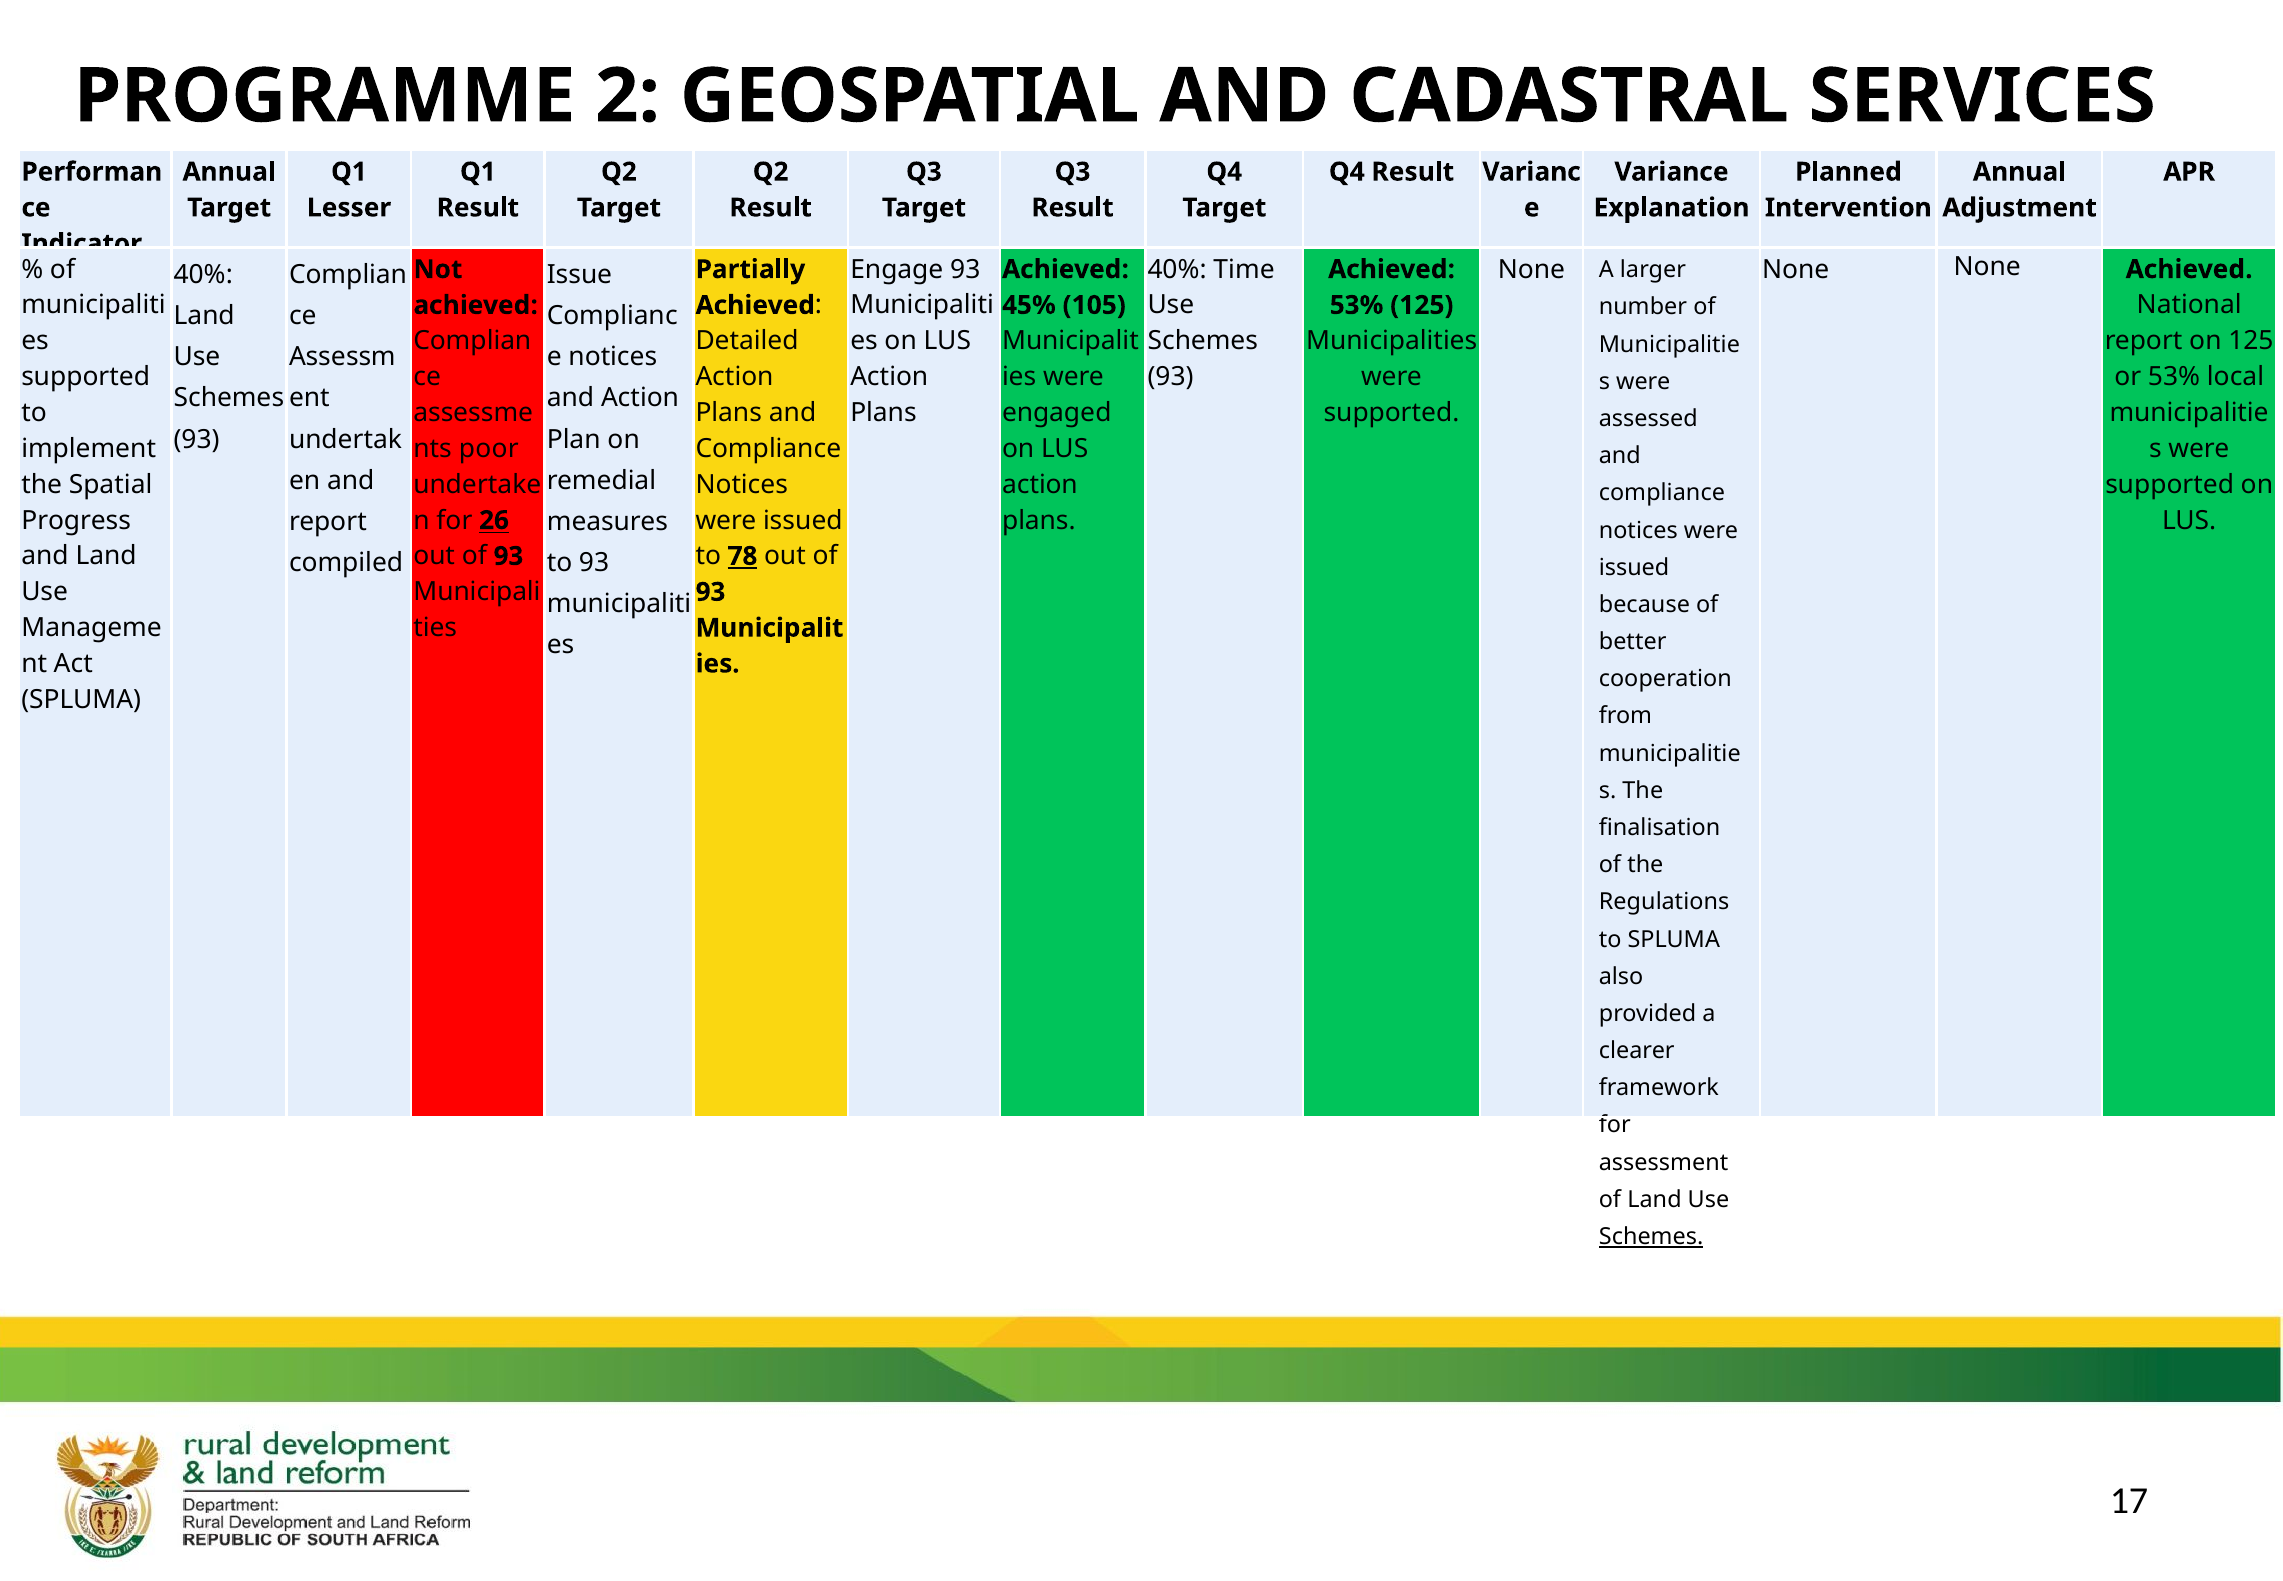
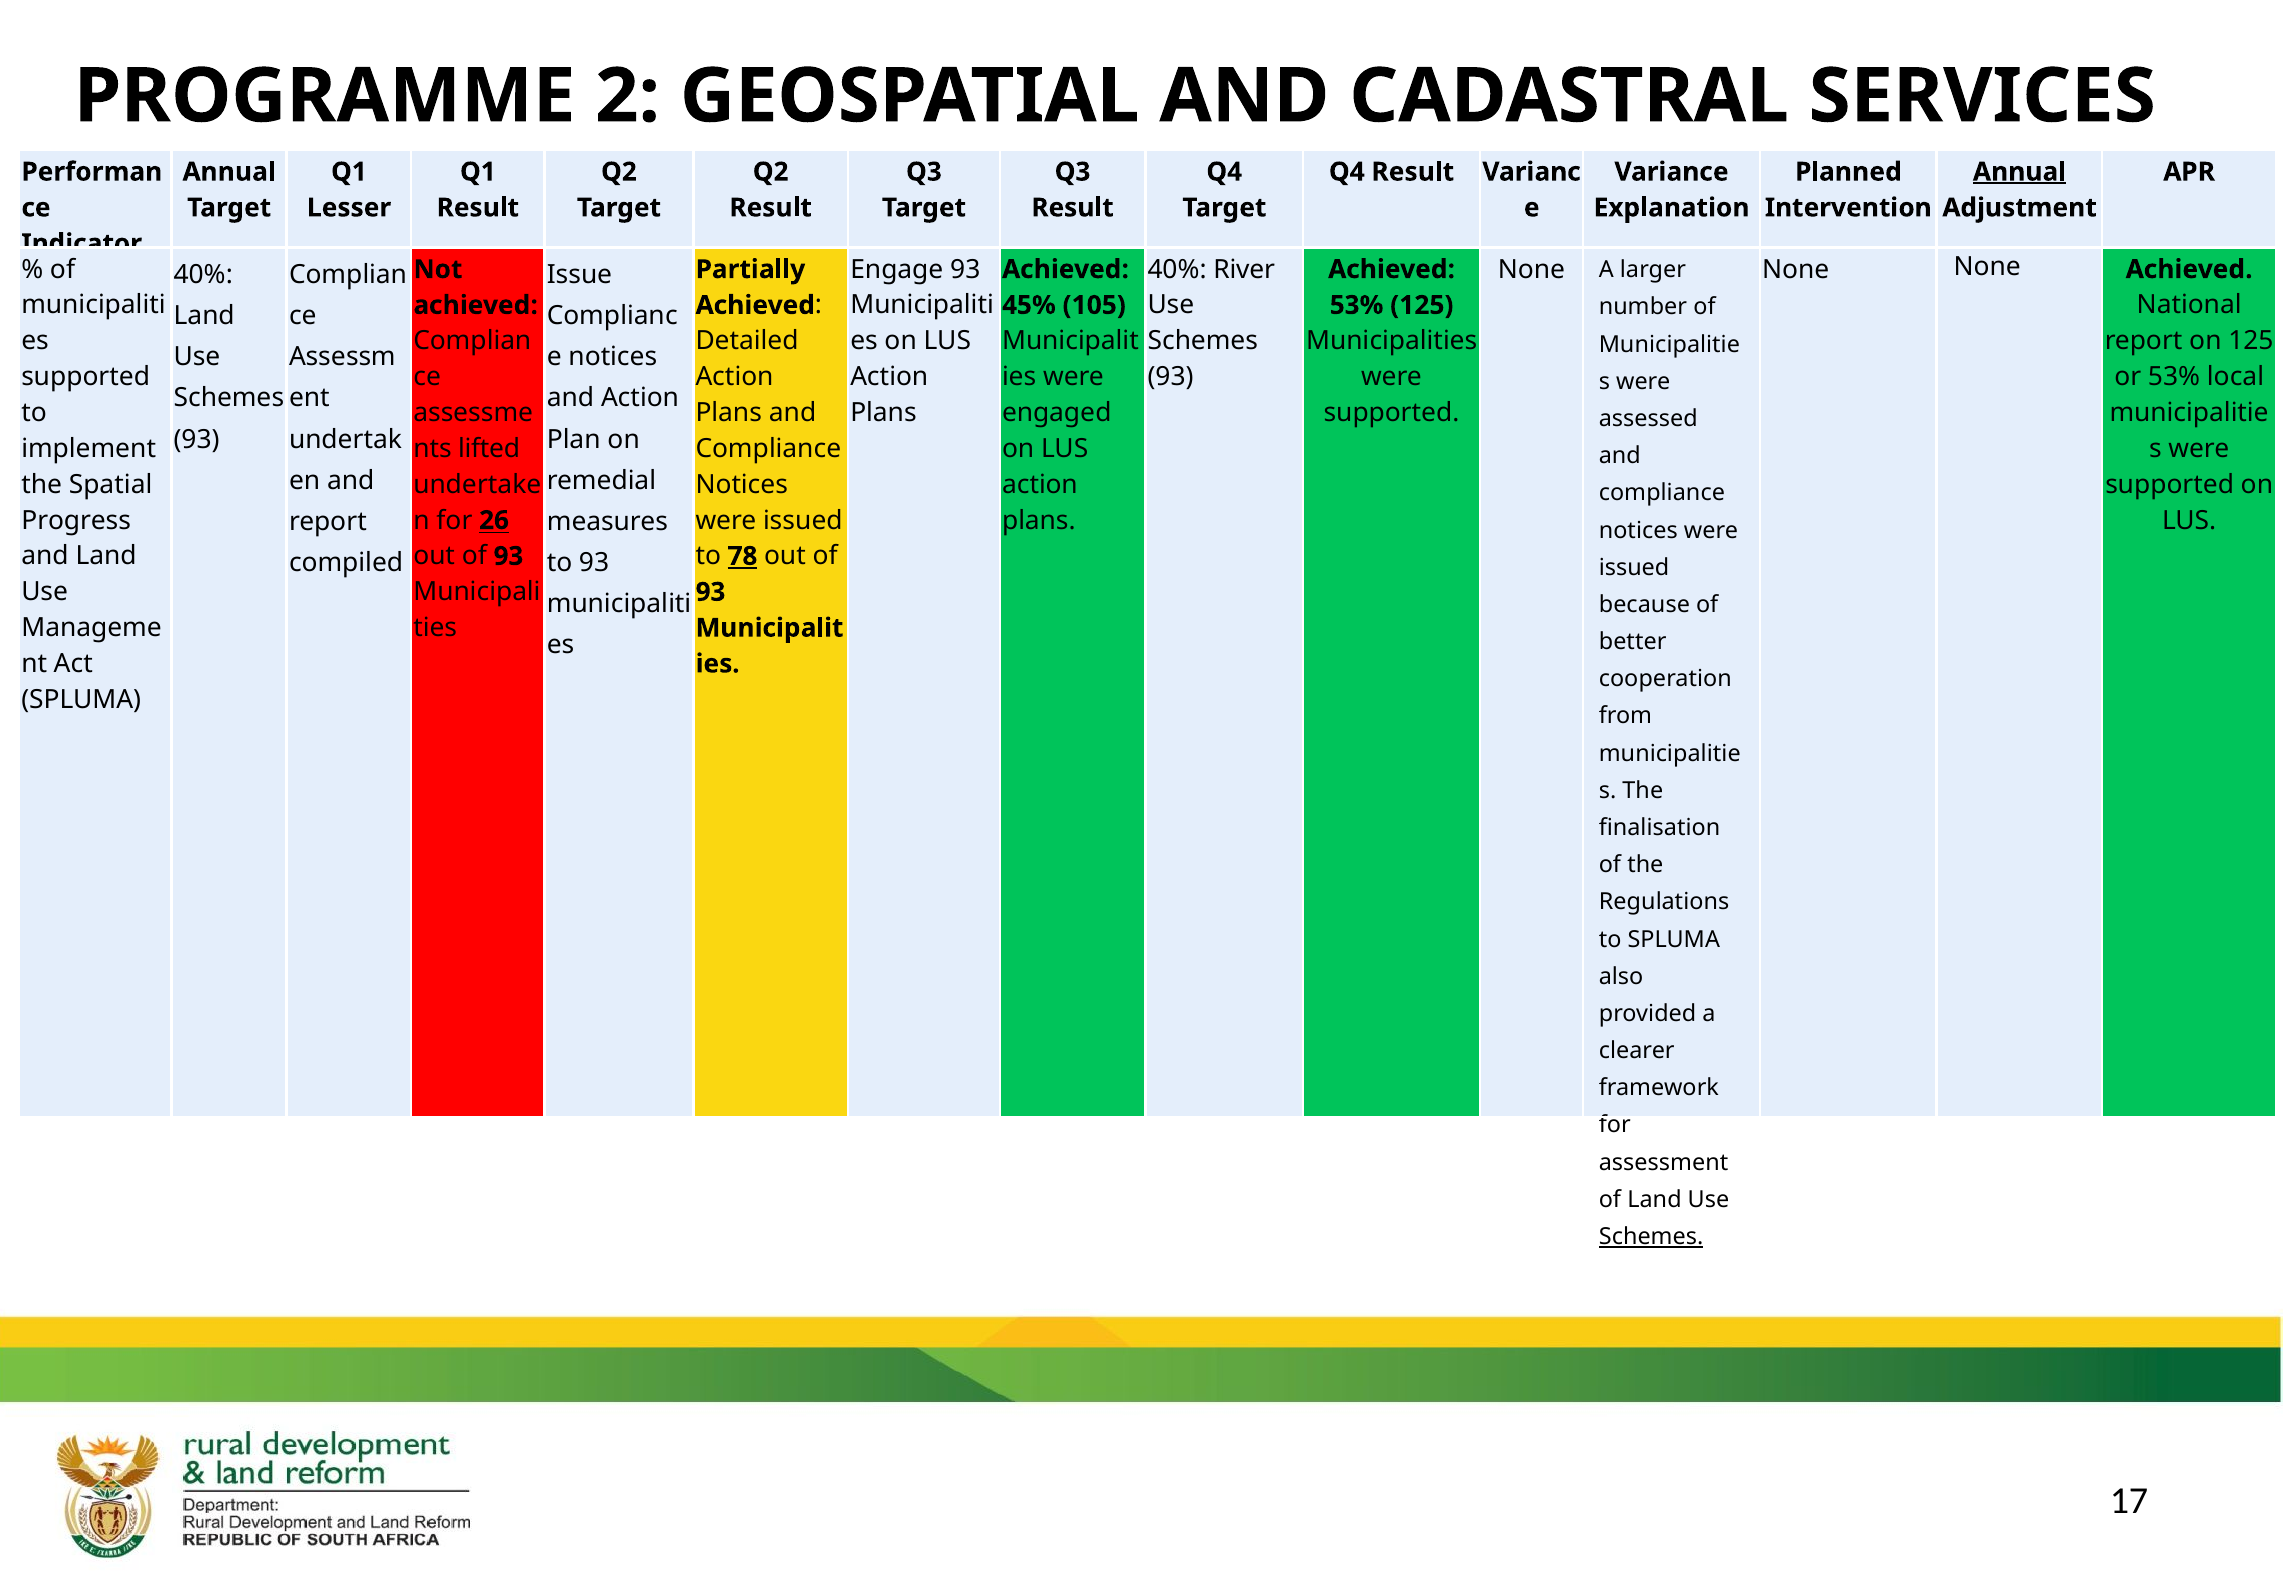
Annual at (2020, 172) underline: none -> present
Time: Time -> River
poor: poor -> lifted
